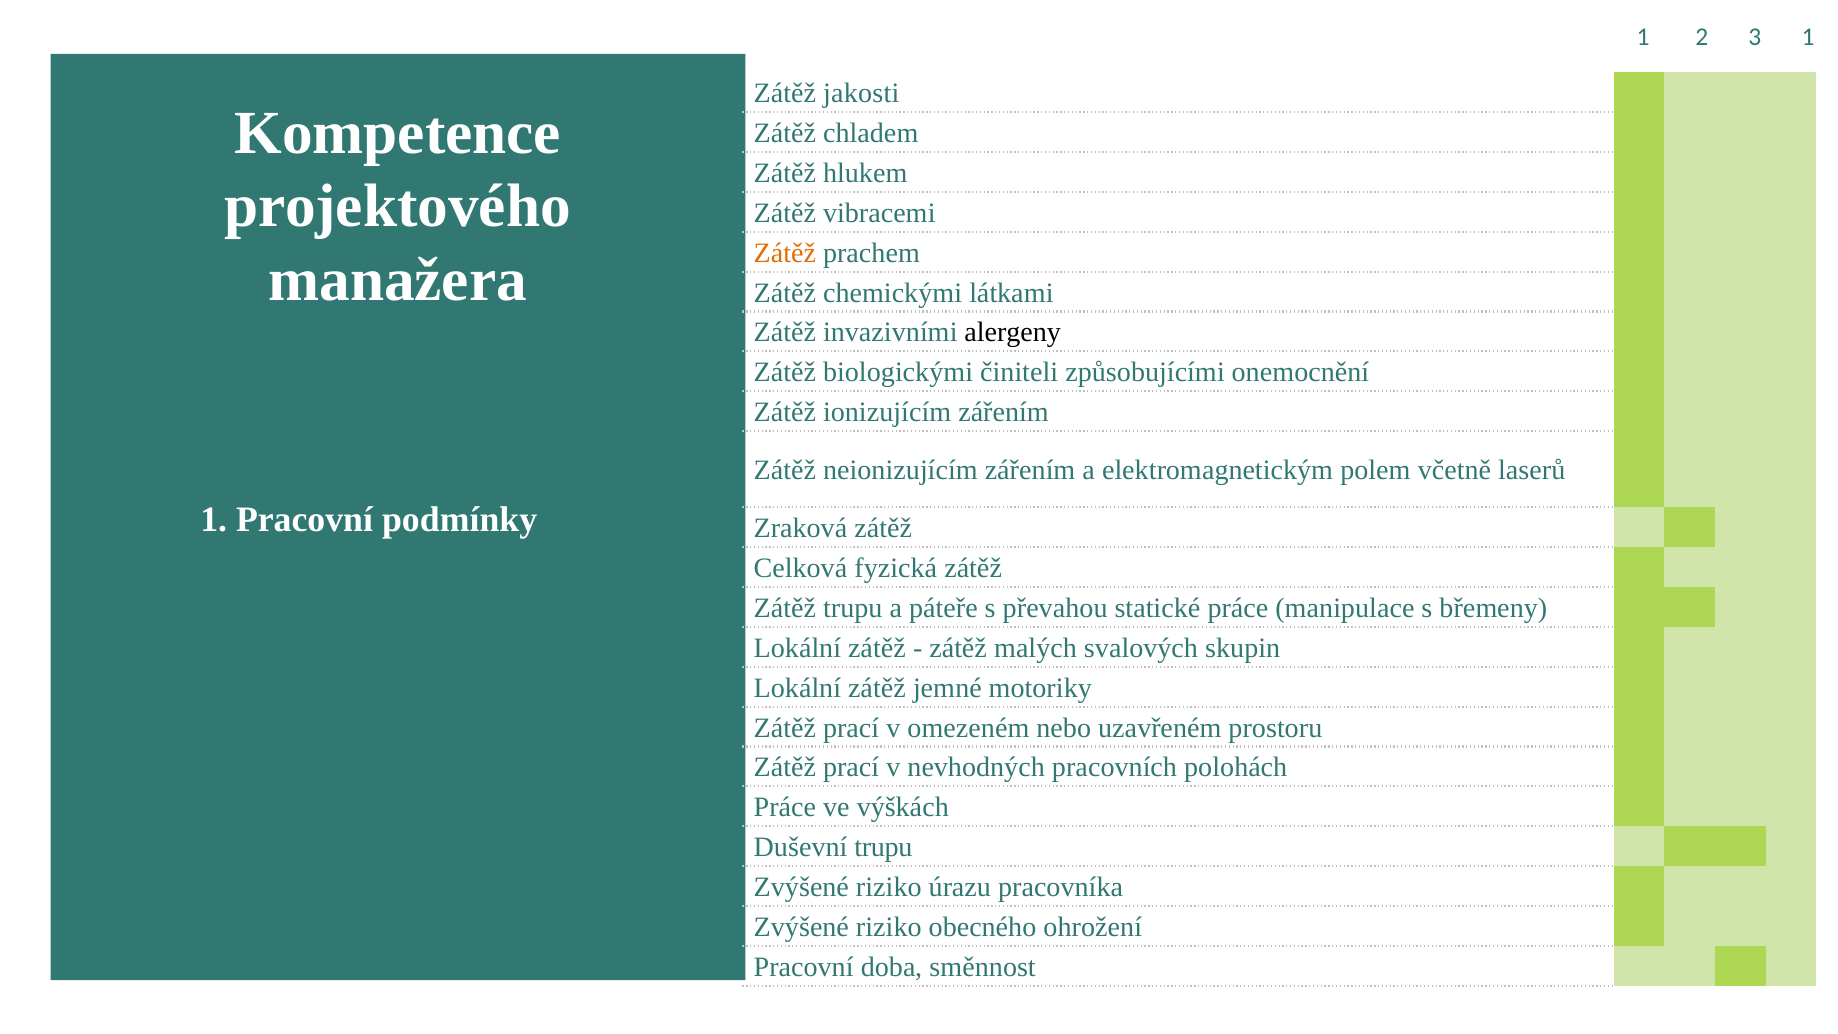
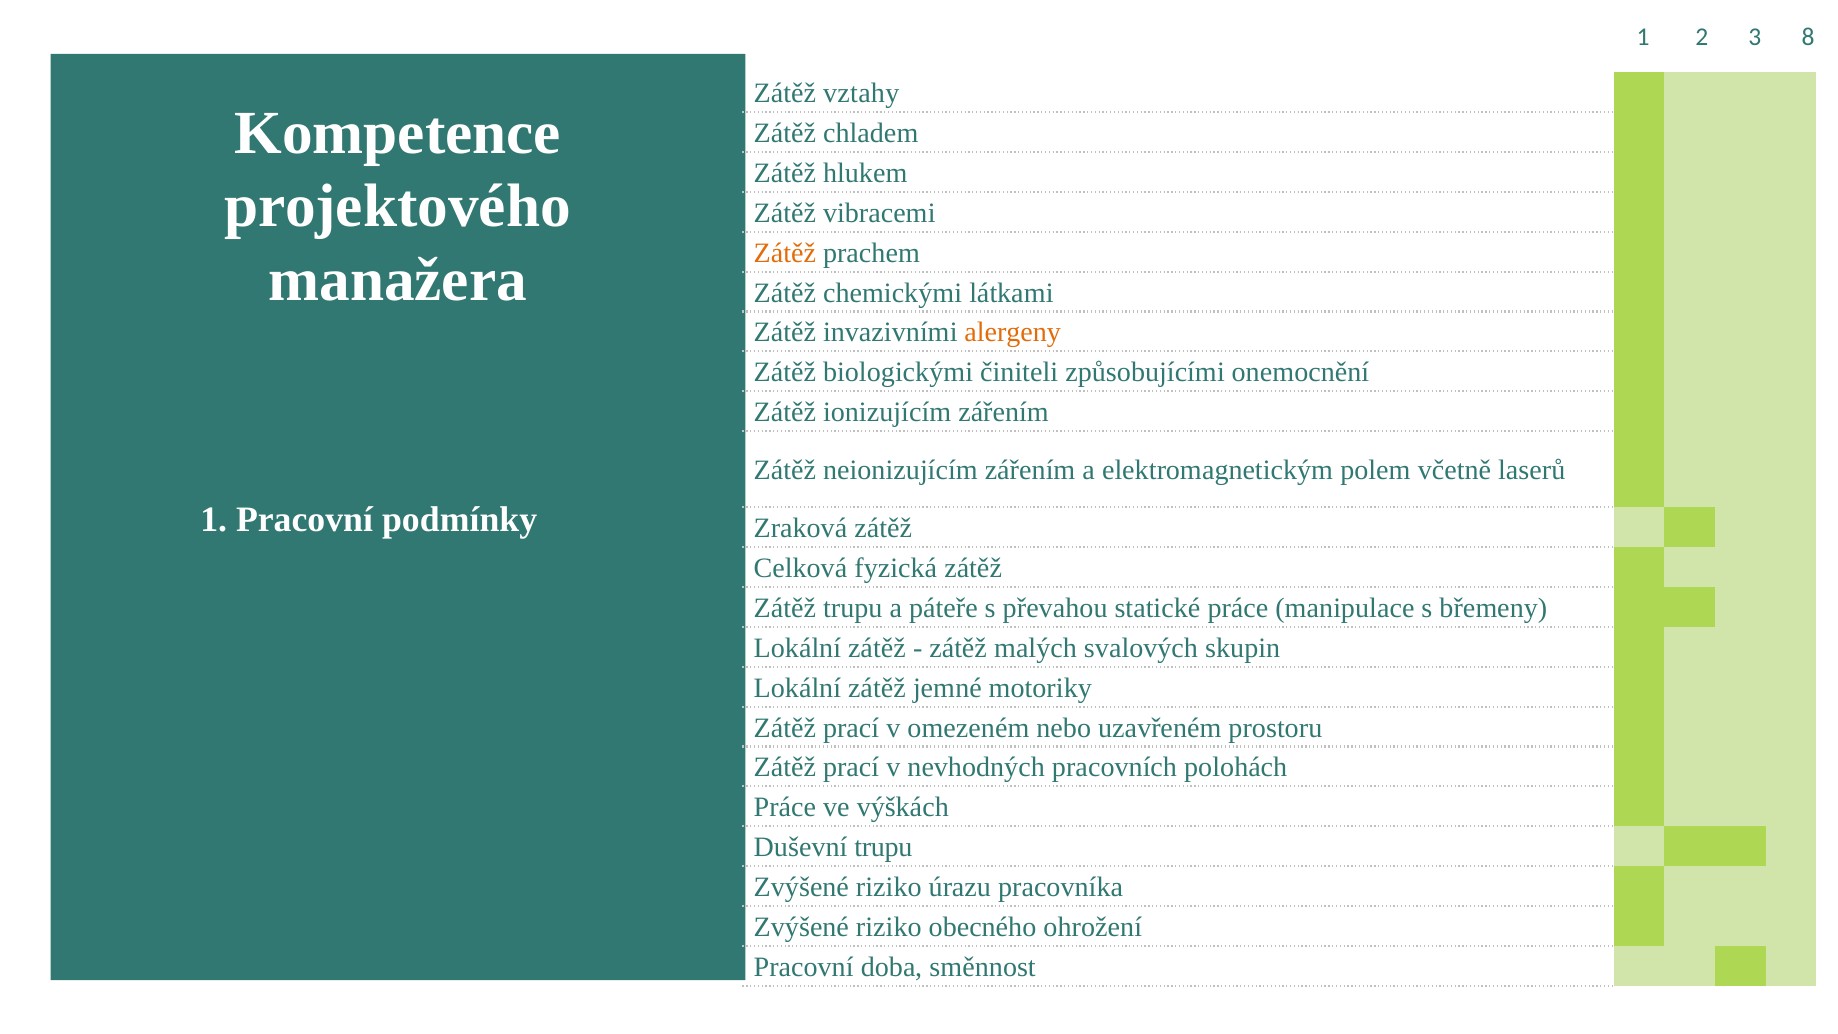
3 1: 1 -> 8
jakosti: jakosti -> vztahy
alergeny colour: black -> orange
